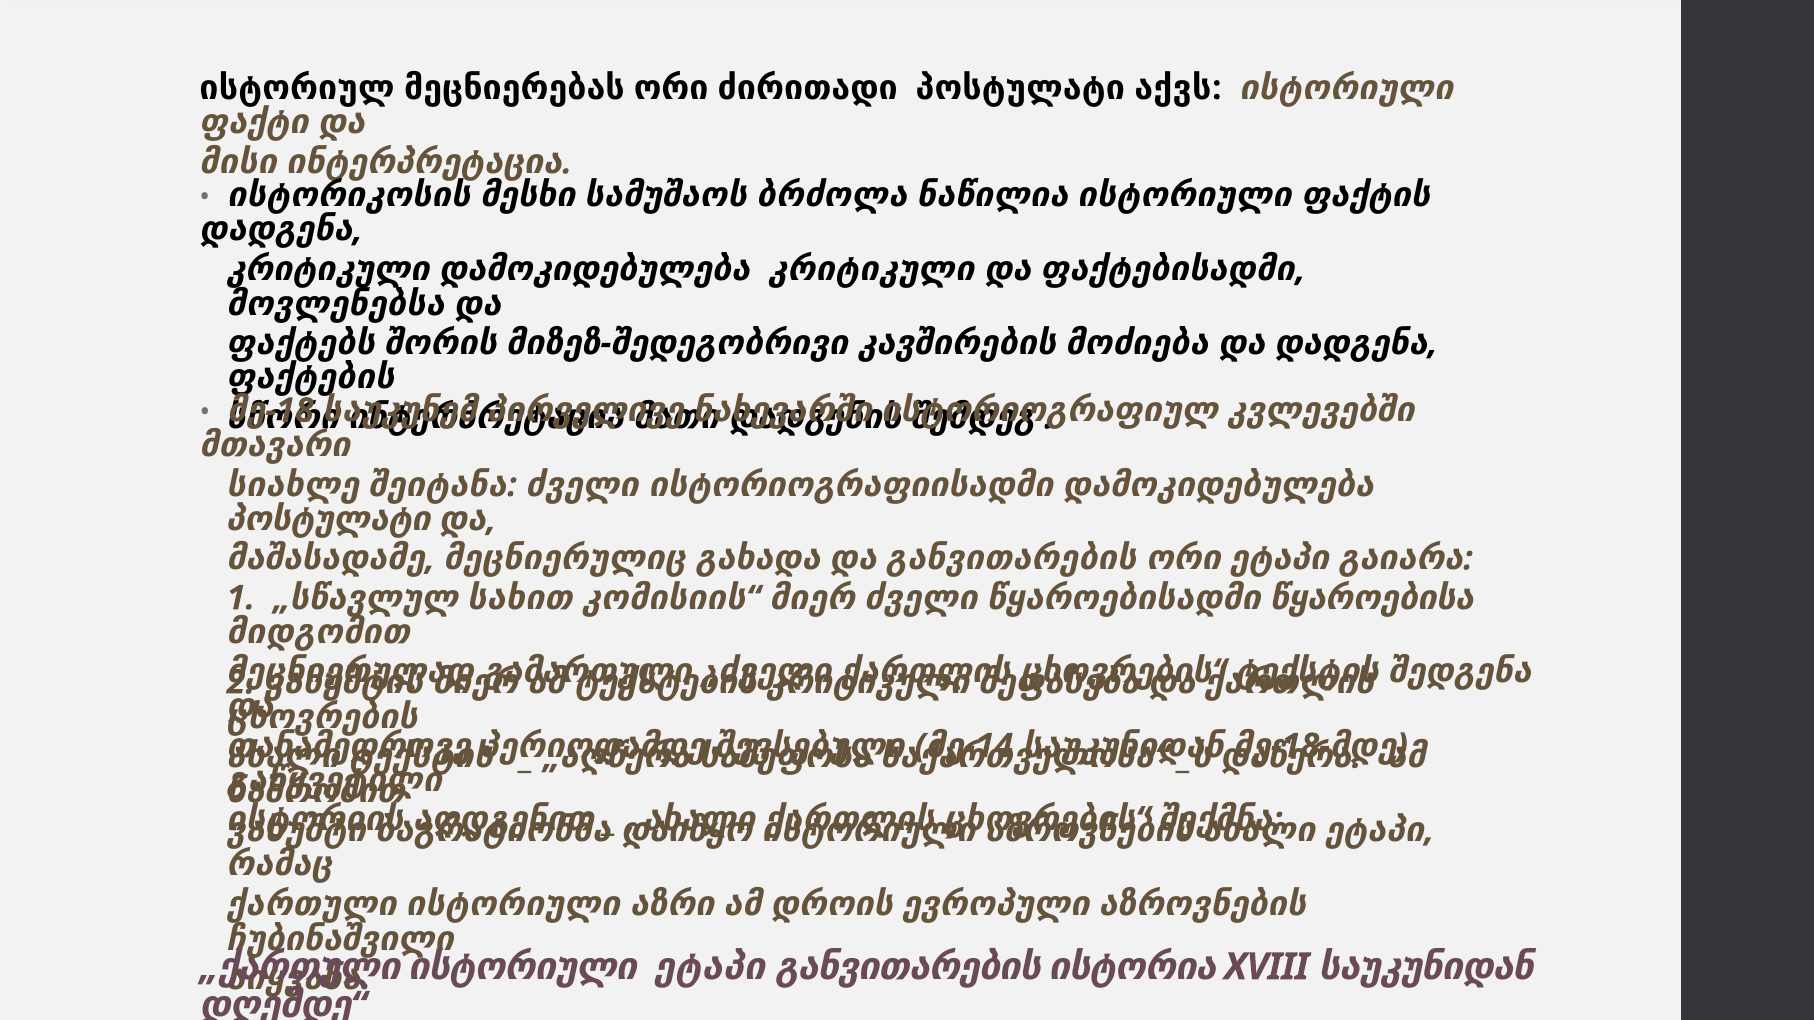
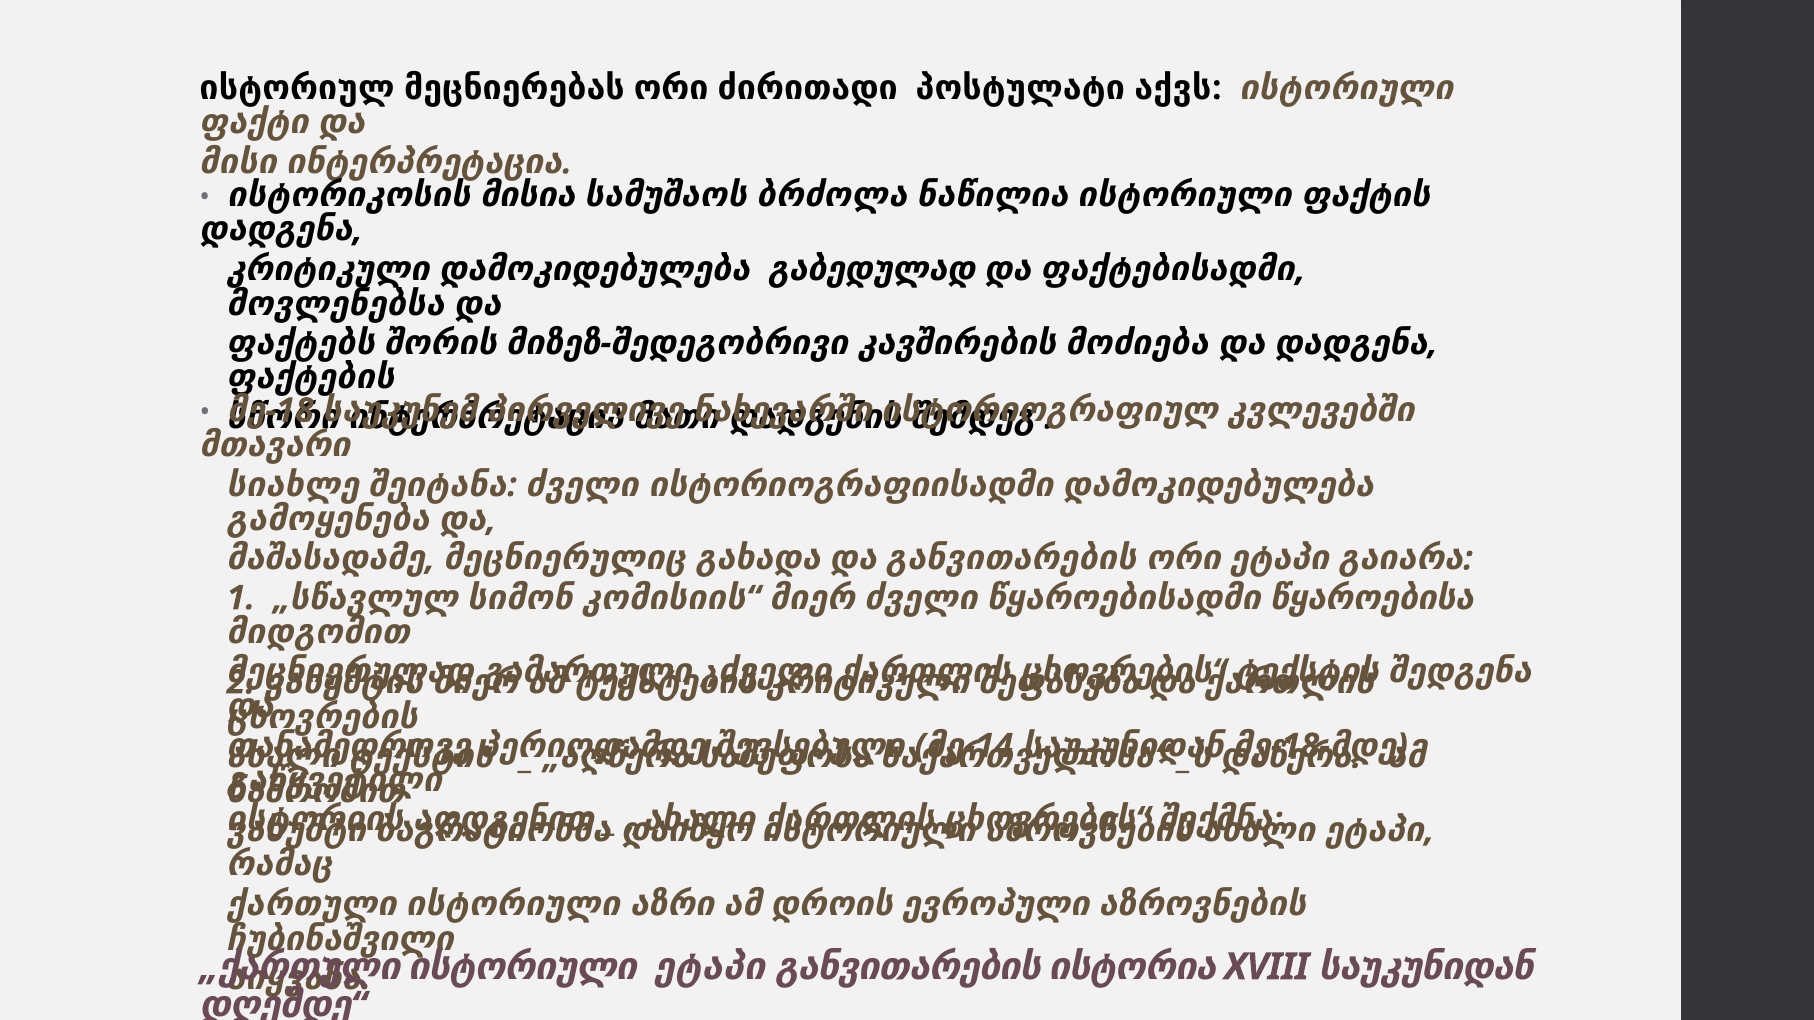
მესხი: მესხი -> მისია
დამოკიდებულება კრიტიკული: კრიტიკული -> გაბედულად
პოსტულატი at (328, 520): პოსტულატი -> გამოყენება
სახით: სახით -> სიმონ
